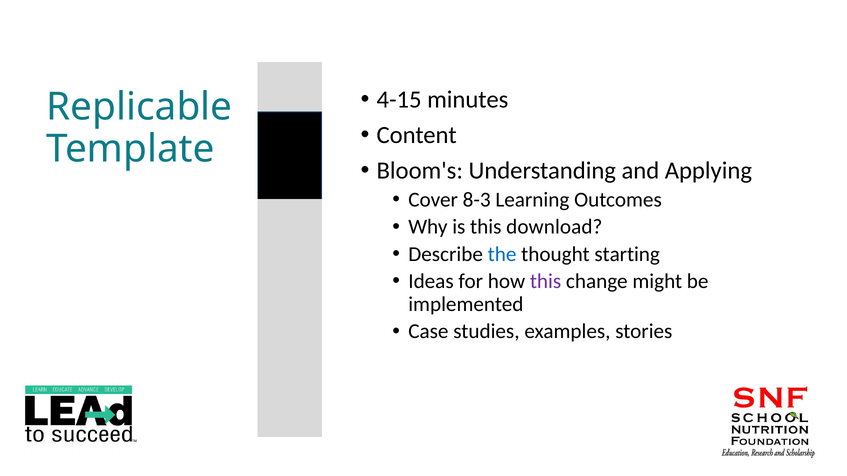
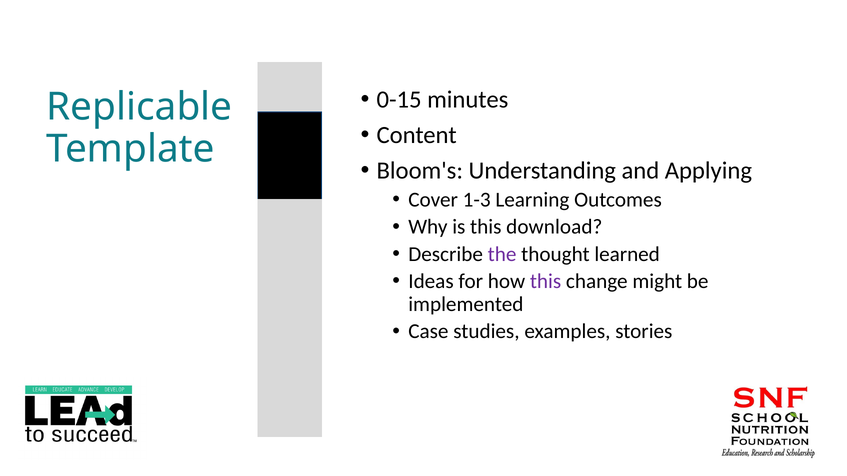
4-15: 4-15 -> 0-15
8-3: 8-3 -> 1-3
the colour: blue -> purple
starting: starting -> learned
